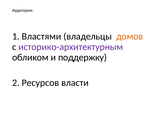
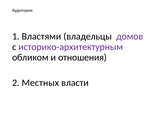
домов colour: orange -> purple
поддержку: поддержку -> отношения
Ресурсов: Ресурсов -> Местных
